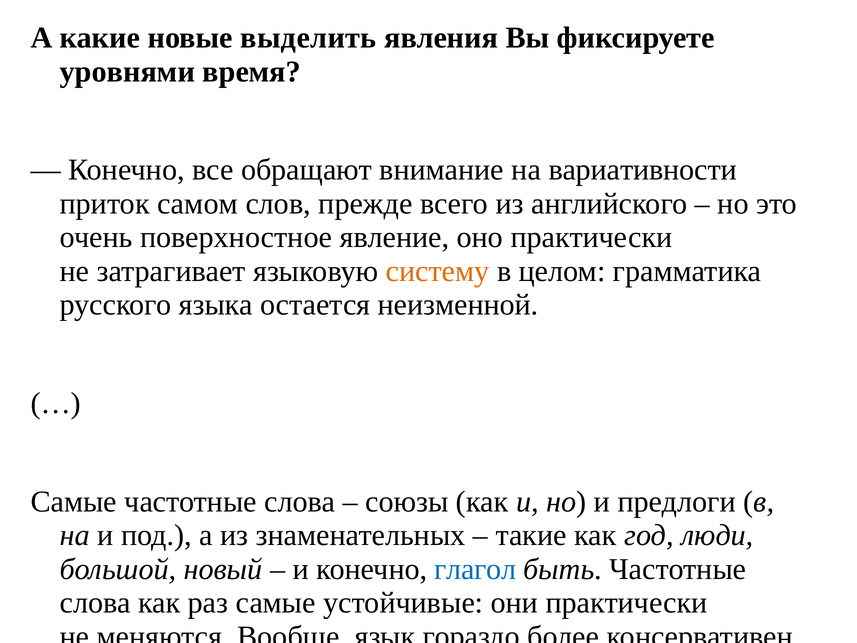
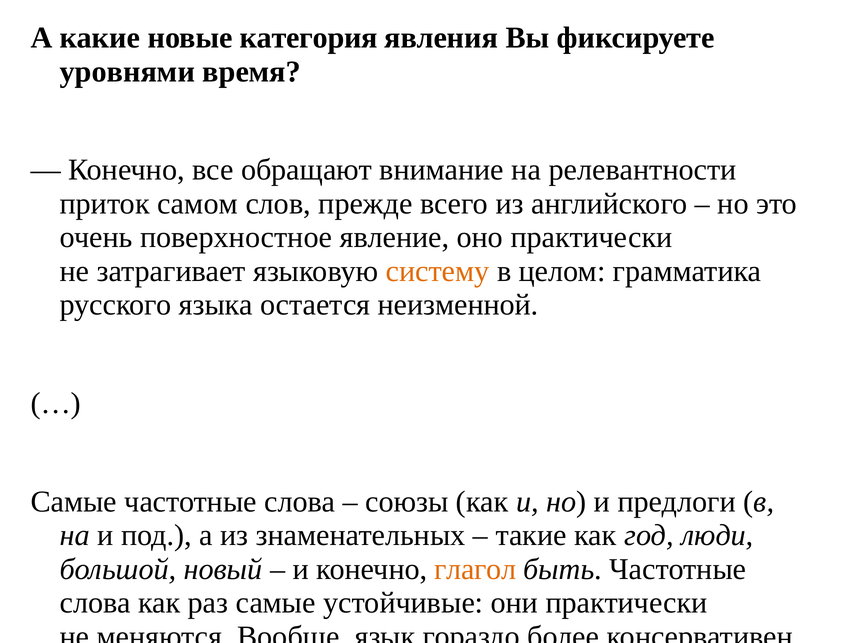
выделить: выделить -> категория
вариативности: вариативности -> релевантности
глагол colour: blue -> orange
